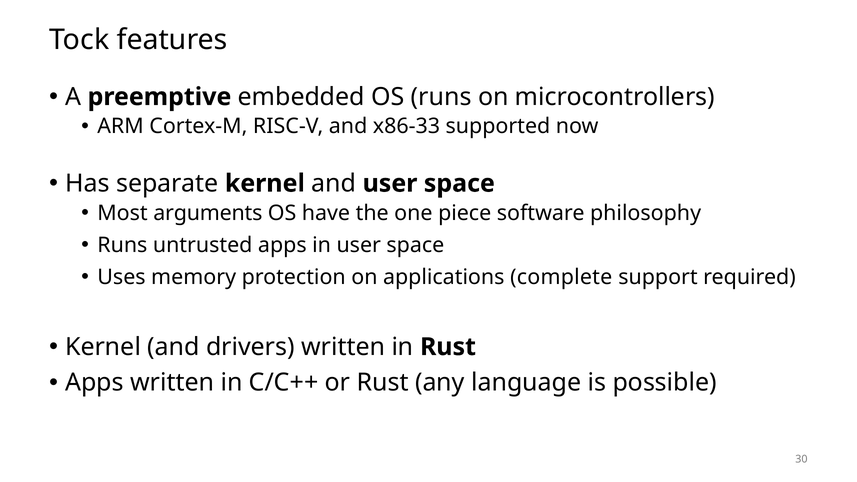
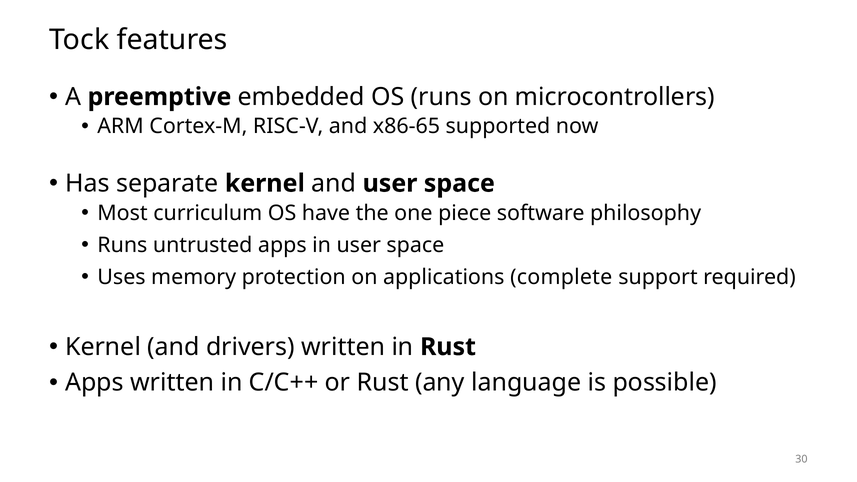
x86-33: x86-33 -> x86-65
arguments: arguments -> curriculum
